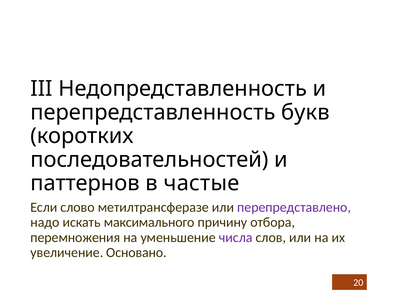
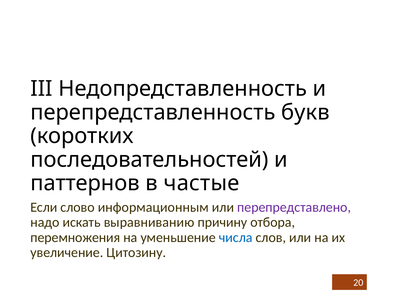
метилтрансферазе: метилтрансферазе -> информационным
максимального: максимального -> выравниванию
числа colour: purple -> blue
Основано: Основано -> Цитозину
